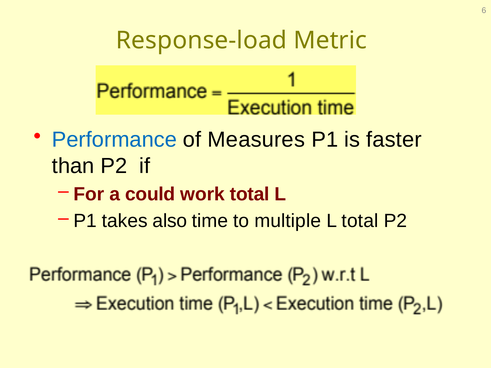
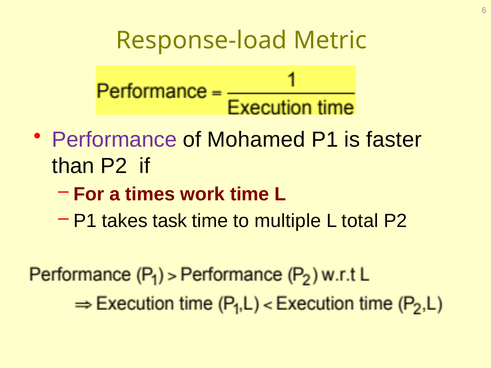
Performance colour: blue -> purple
Measures: Measures -> Mohamed
could: could -> times
work total: total -> time
also: also -> task
